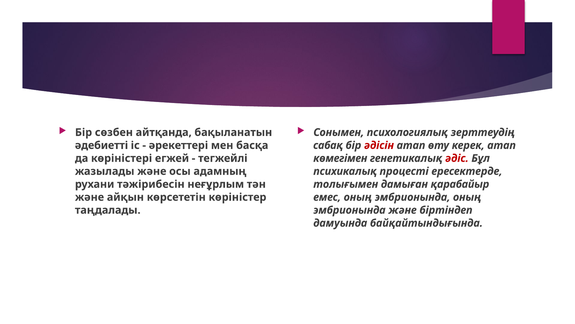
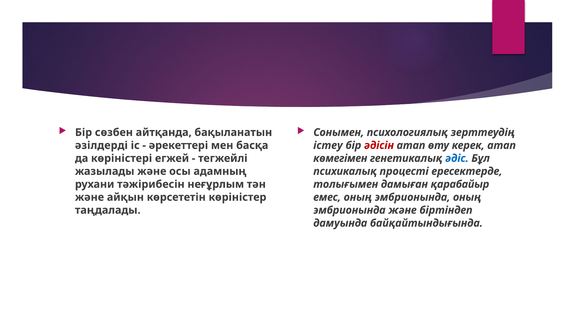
әдебиетті: әдебиетті -> әзілдерді
сабақ: сабақ -> істеу
әдіс colour: red -> blue
